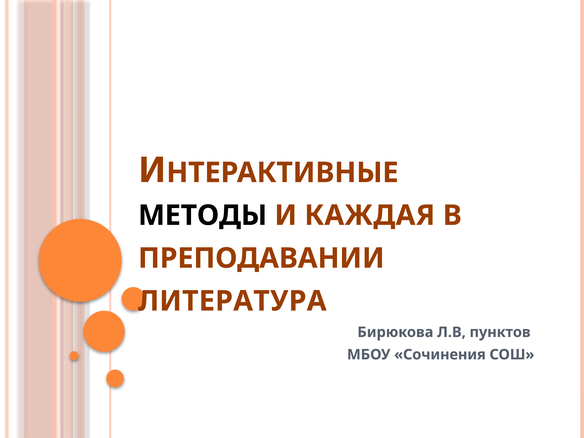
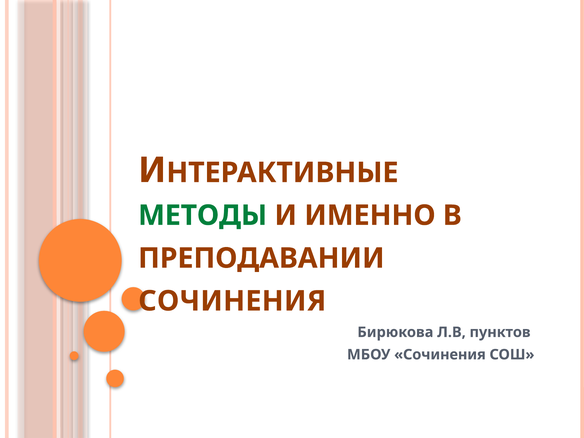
МЕТОДЫ colour: black -> green
КАЖДАЯ: КАЖДАЯ -> ИМЕННО
ЛИТЕРАТУРА at (232, 301): ЛИТЕРАТУРА -> СОЧИНЕНИЯ
